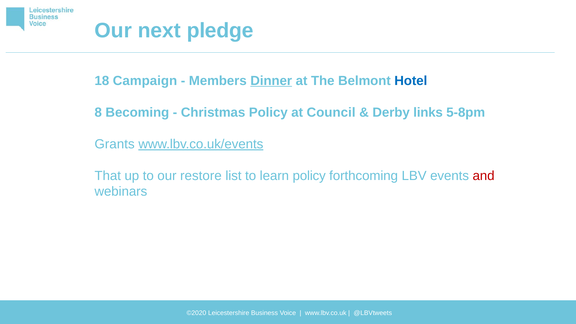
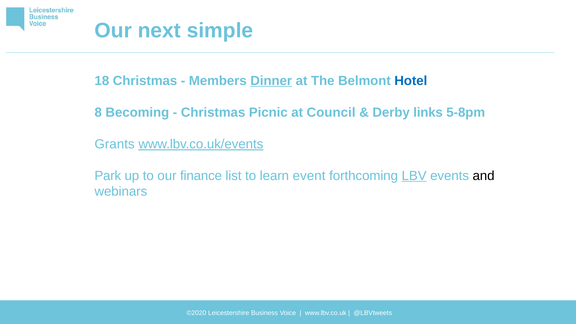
pledge: pledge -> simple
18 Campaign: Campaign -> Christmas
Christmas Policy: Policy -> Picnic
That: That -> Park
restore: restore -> finance
learn policy: policy -> event
LBV underline: none -> present
and colour: red -> black
